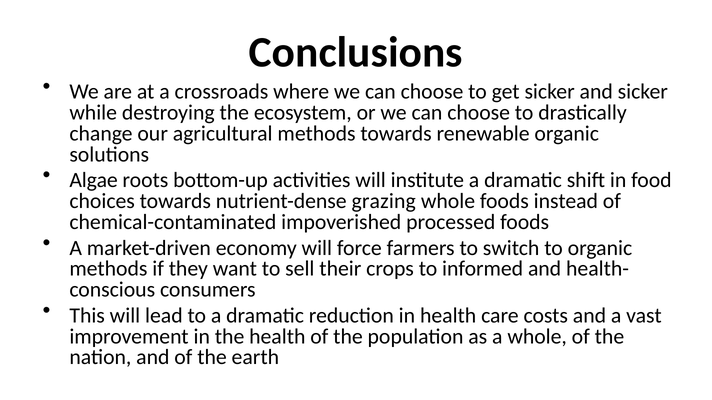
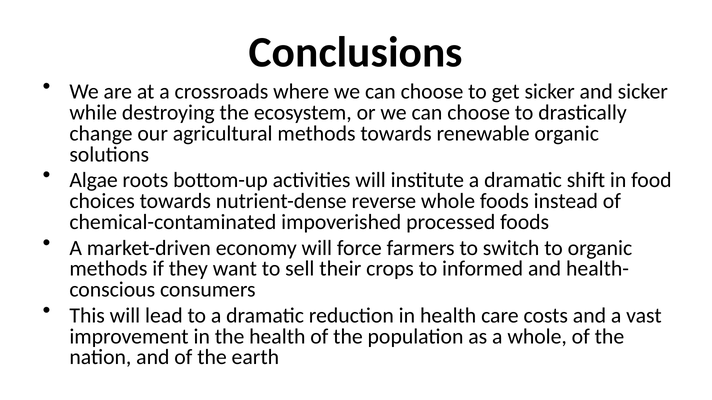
grazing: grazing -> reverse
